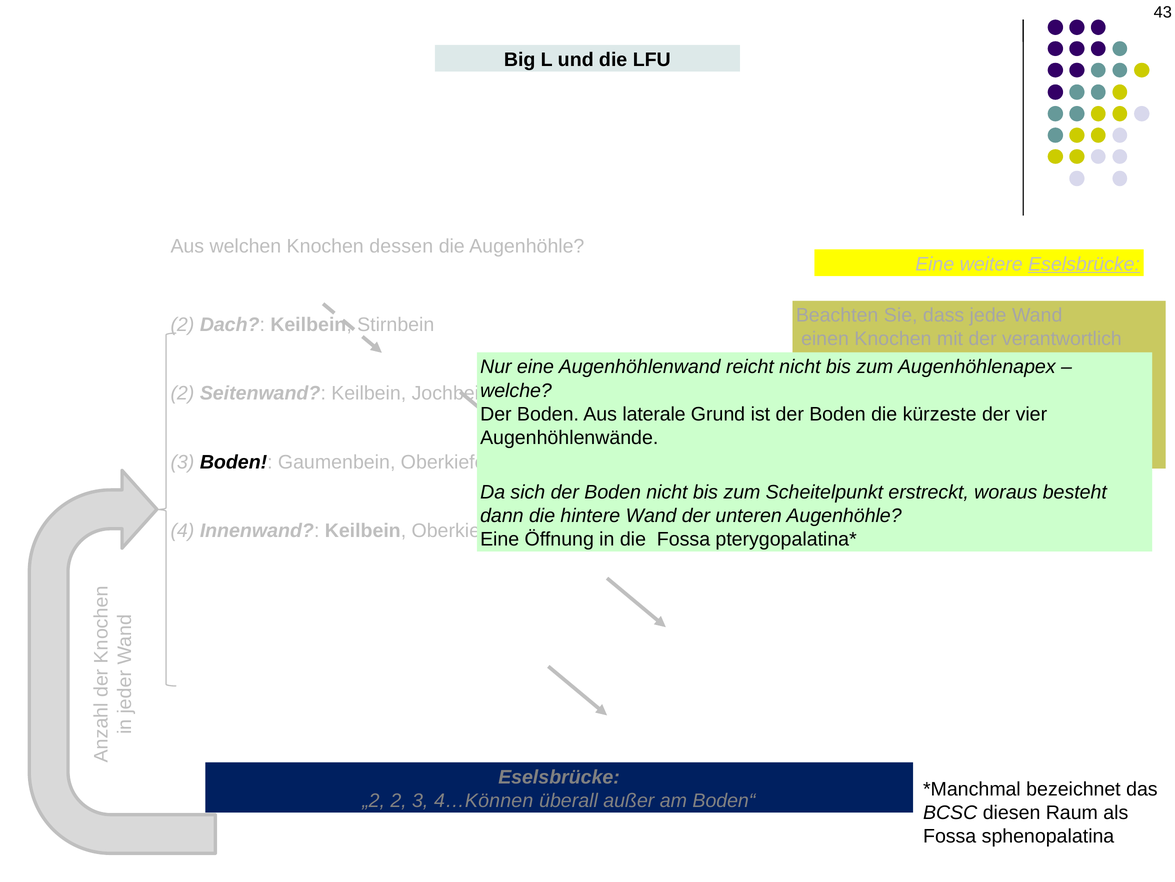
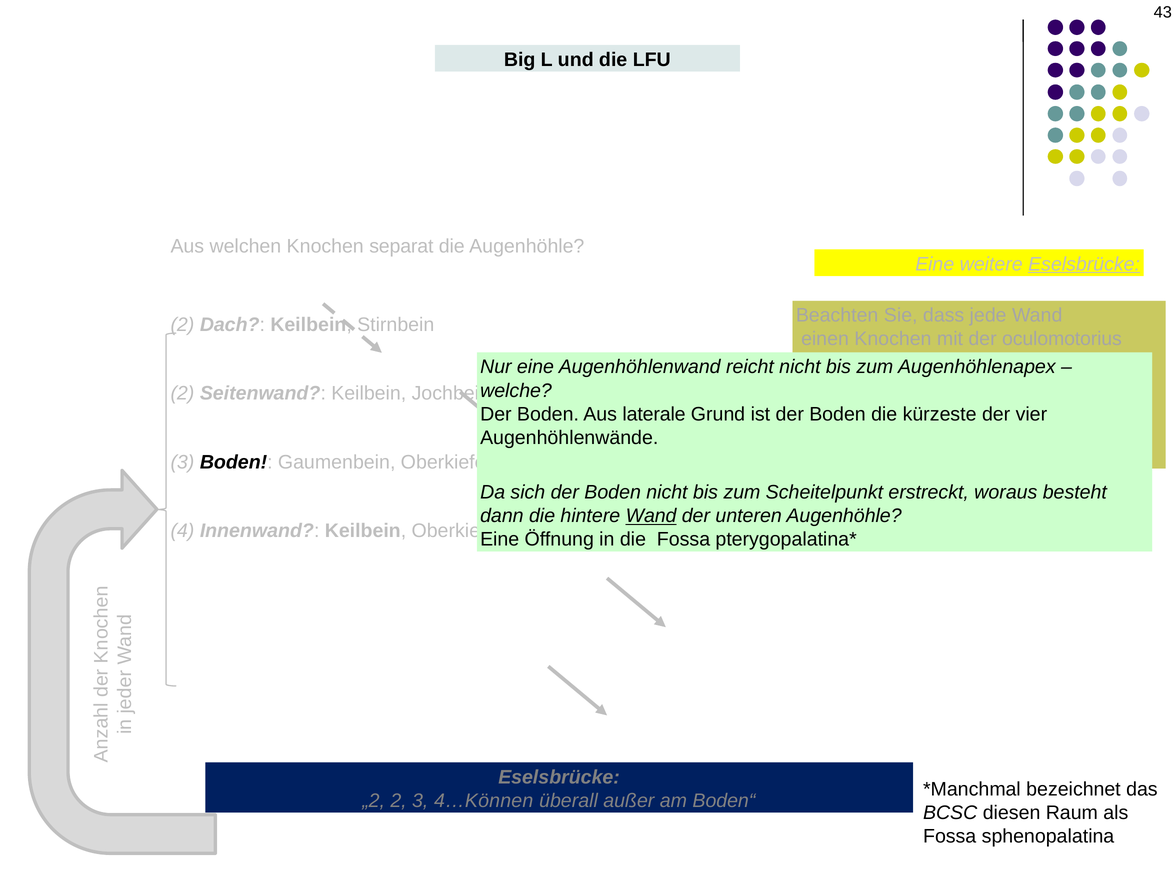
dessen: dessen -> separat
verantwortlich: verantwortlich -> oculomotorius
Wand at (651, 516) underline: none -> present
